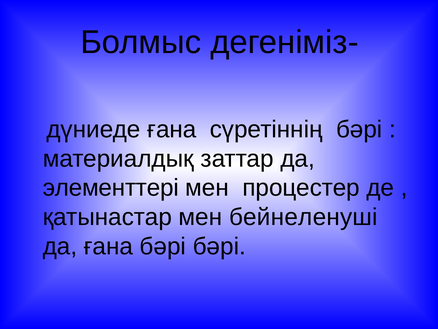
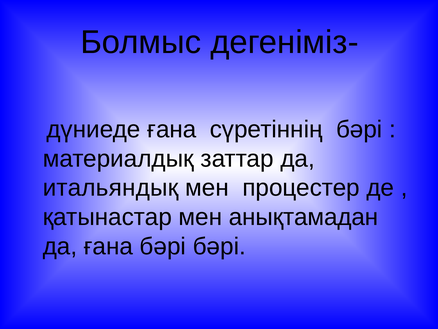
элементтері: элементтері -> итальяндық
бейнеленуші: бейнеленуші -> анықтамадан
